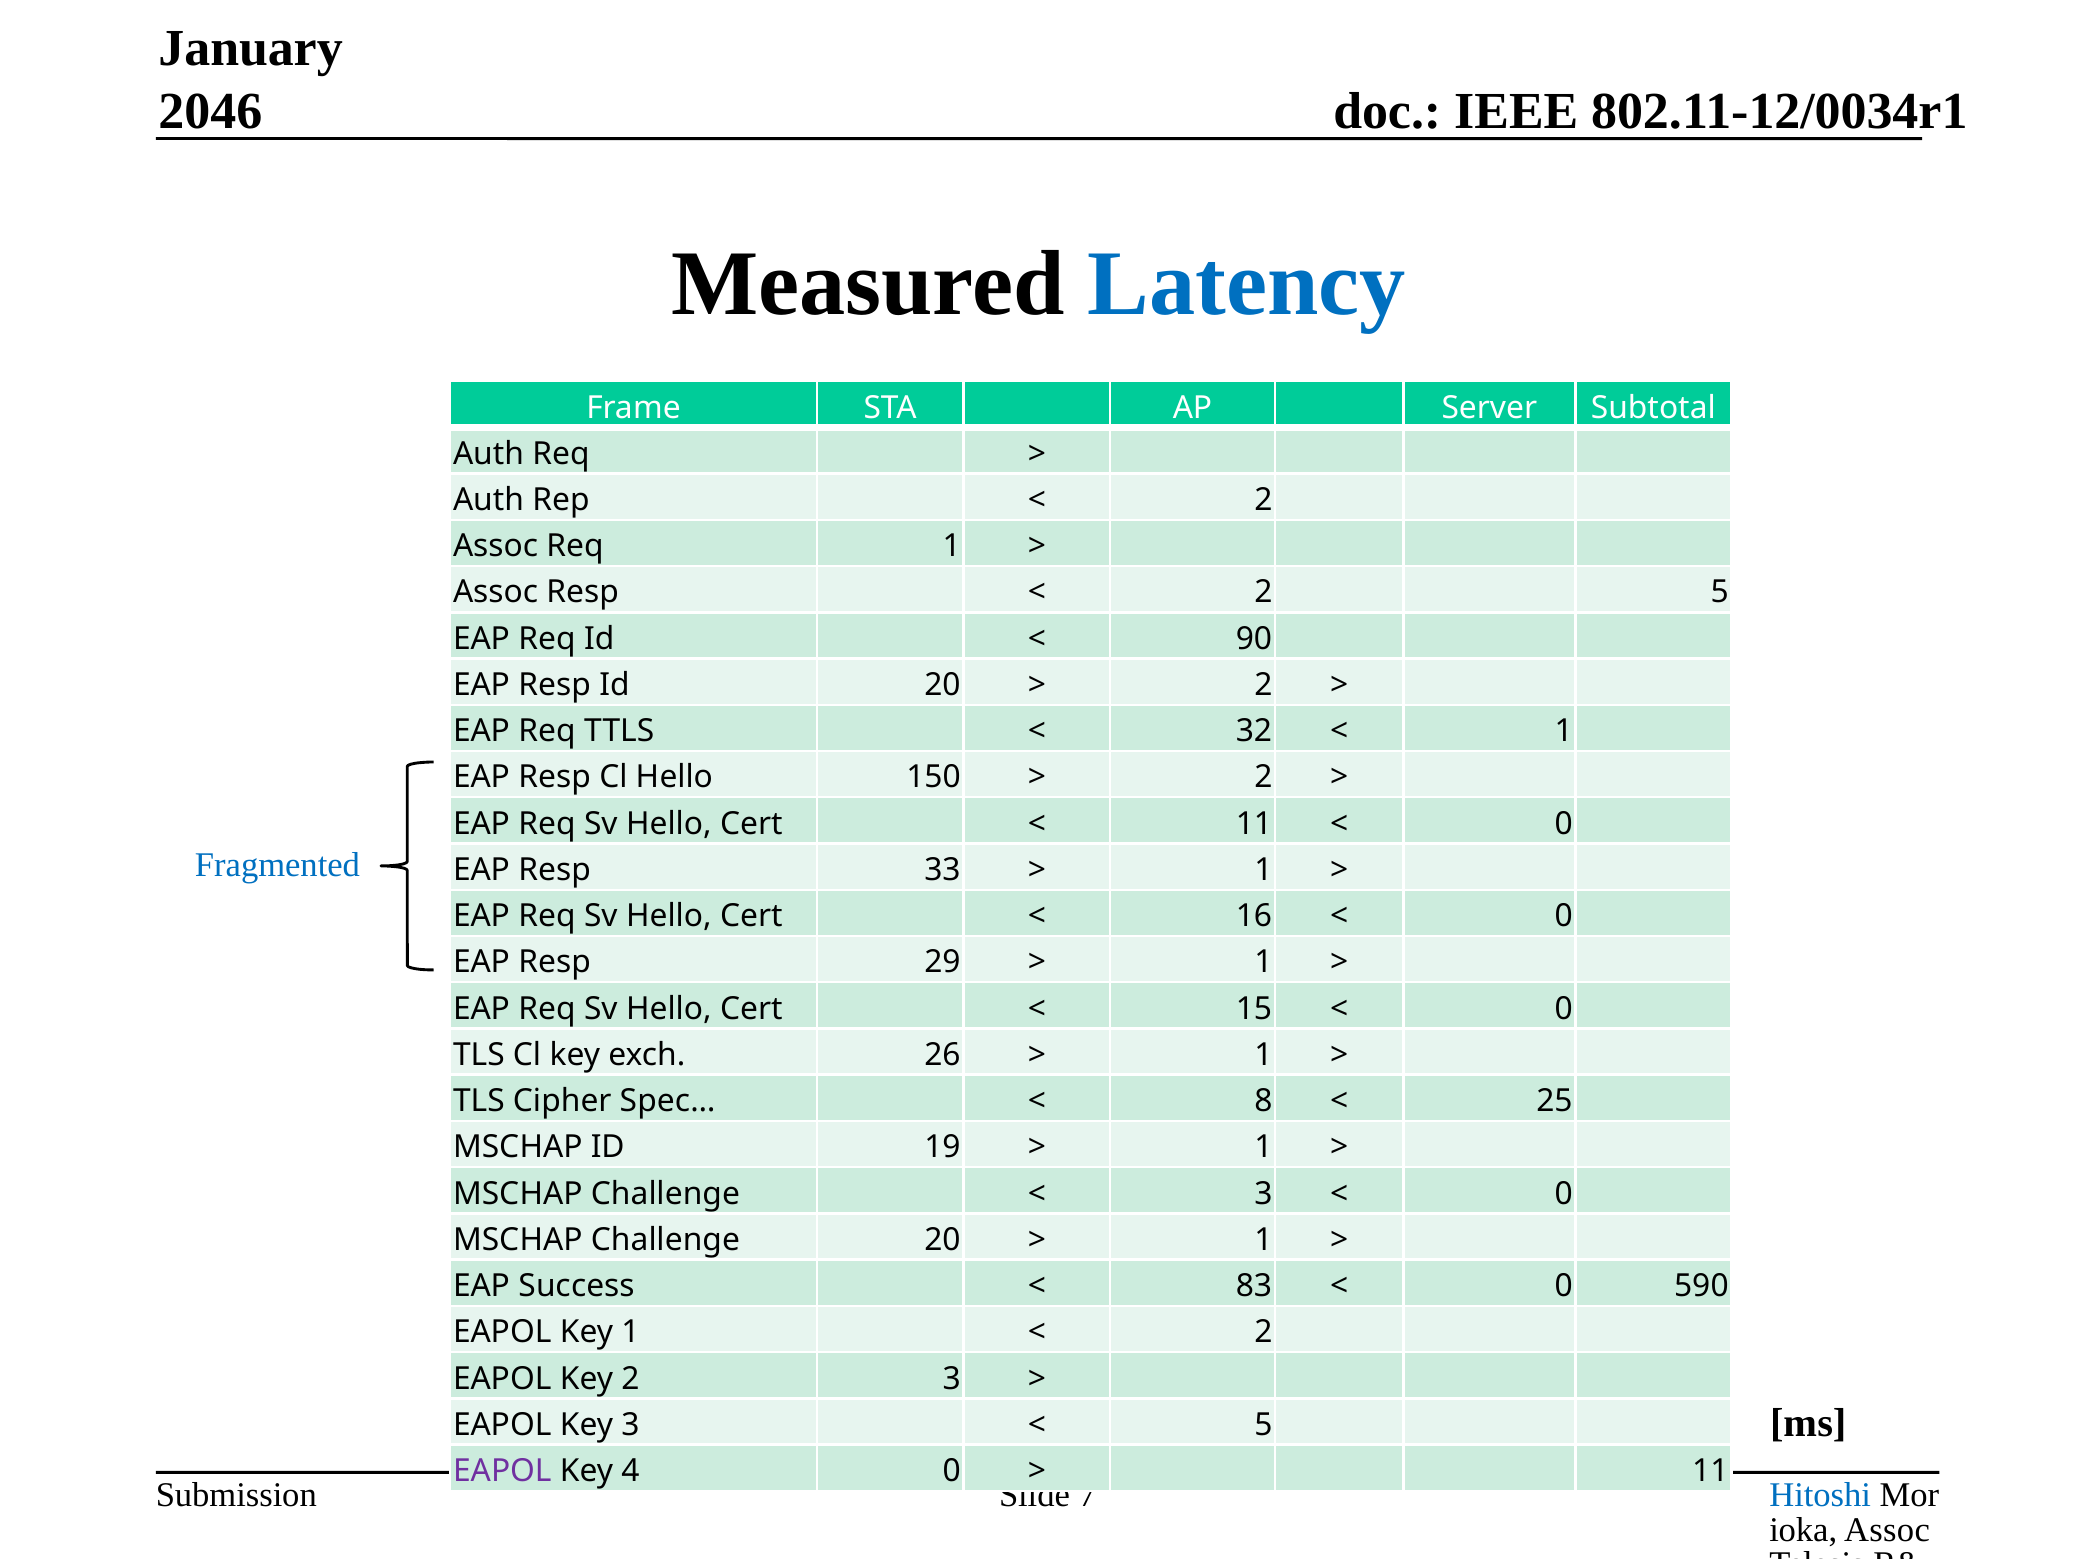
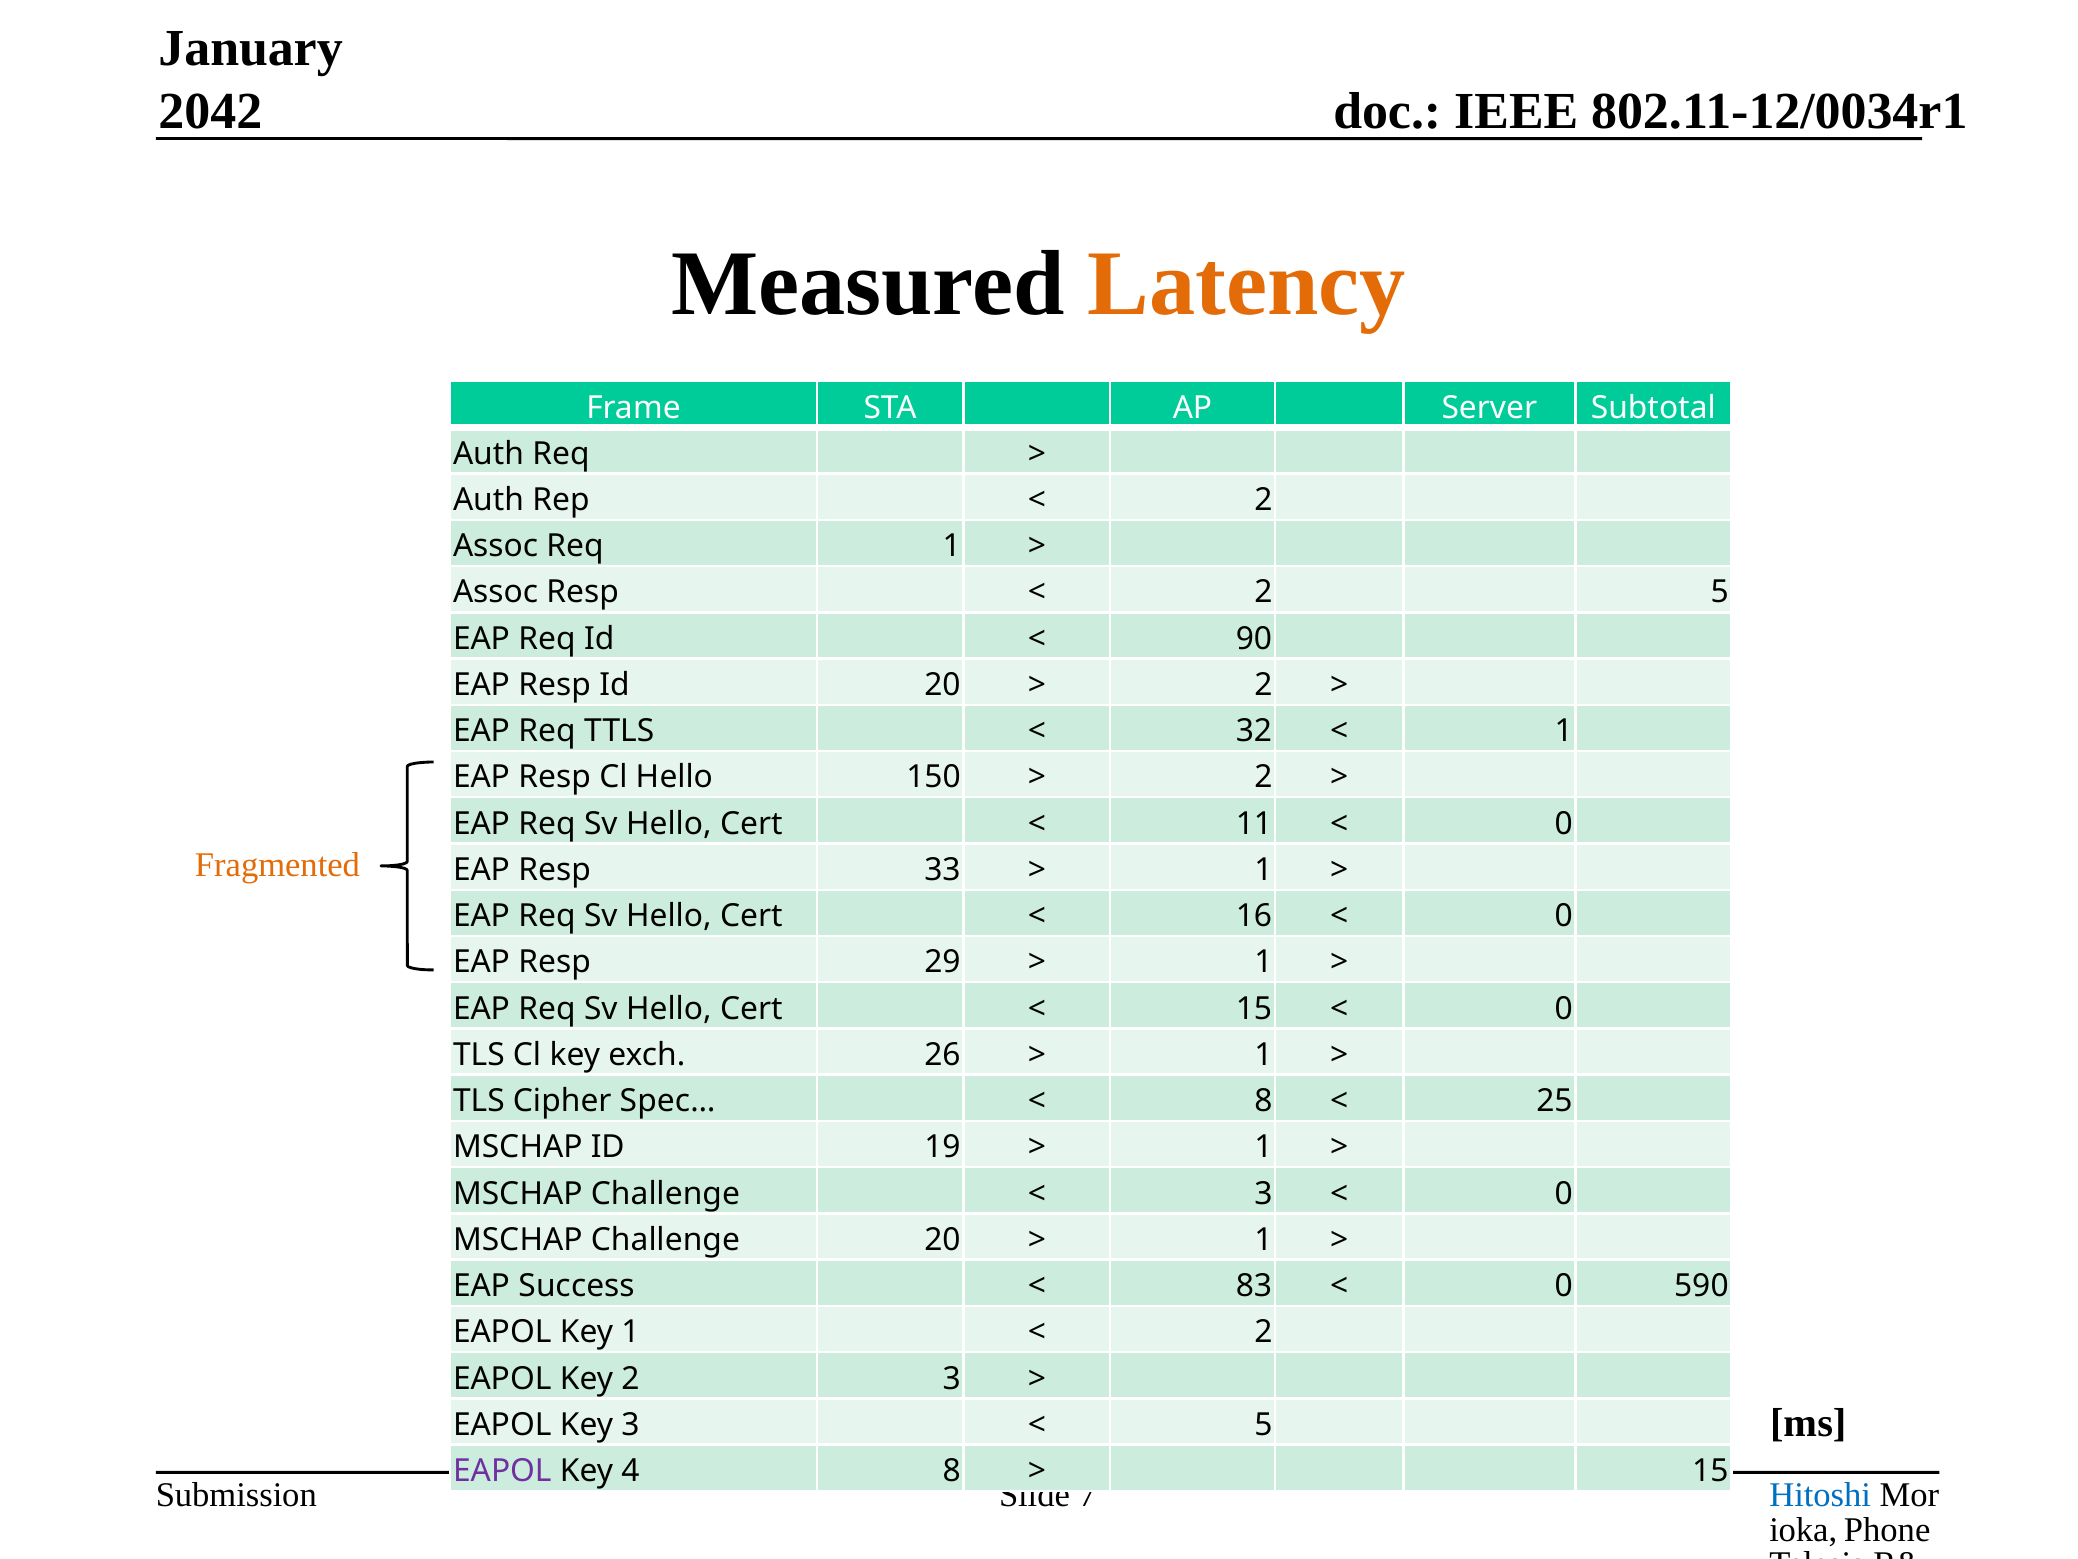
2046: 2046 -> 2042
Latency colour: blue -> orange
Fragmented colour: blue -> orange
4 0: 0 -> 8
11 at (1710, 1471): 11 -> 15
Assoc at (1887, 1529): Assoc -> Phone
